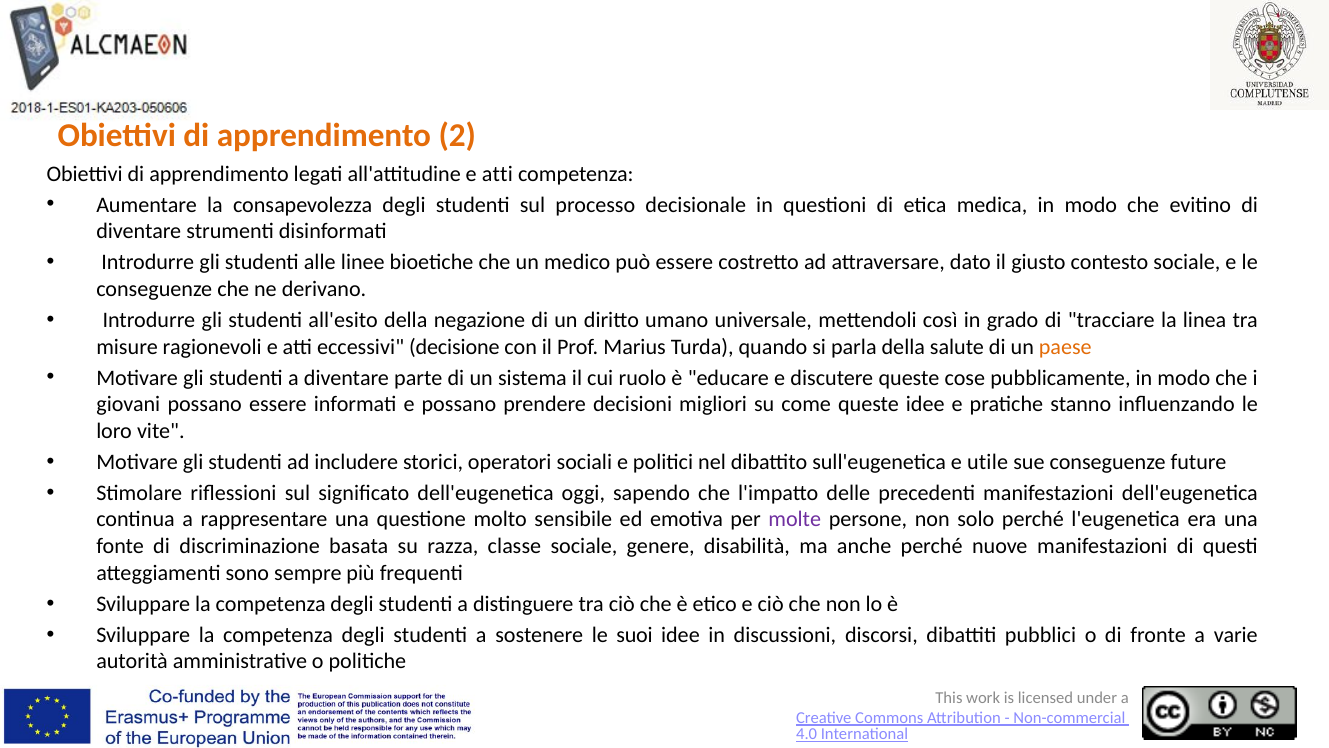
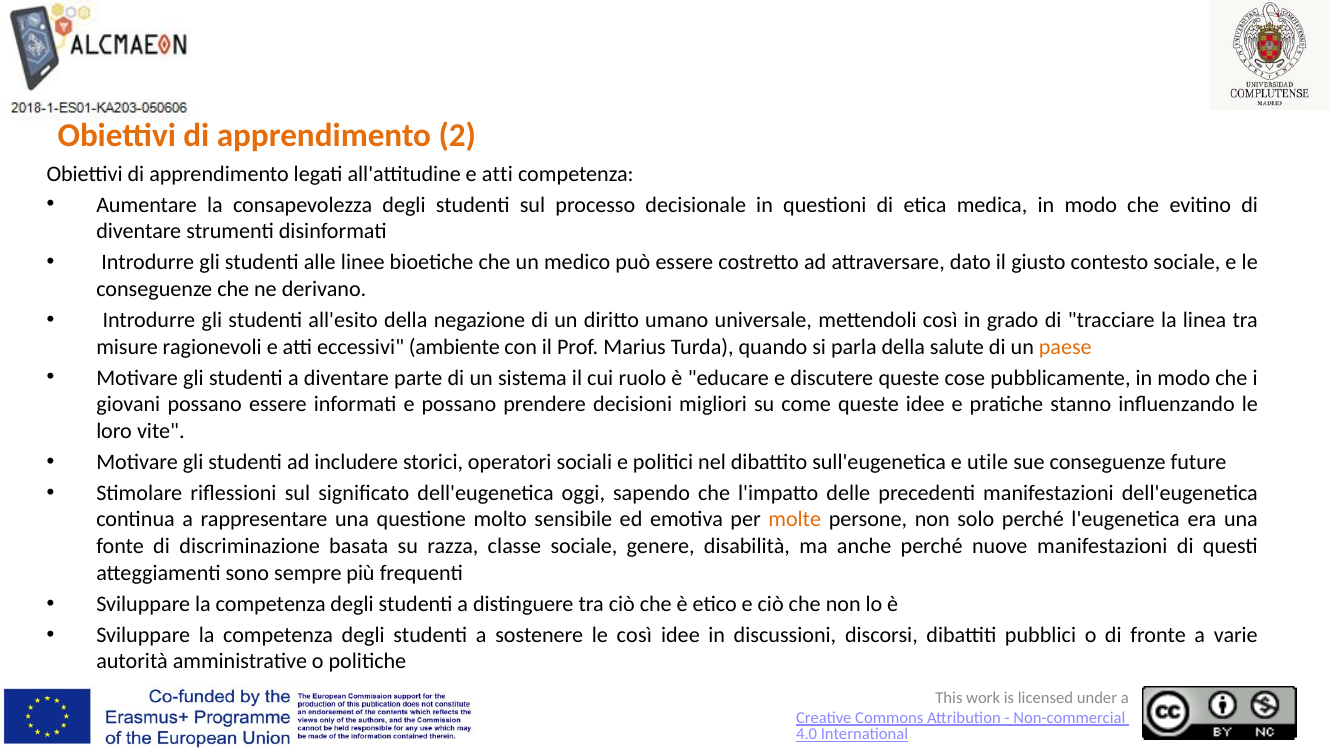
decisione: decisione -> ambiente
molte colour: purple -> orange
le suoi: suoi -> così
